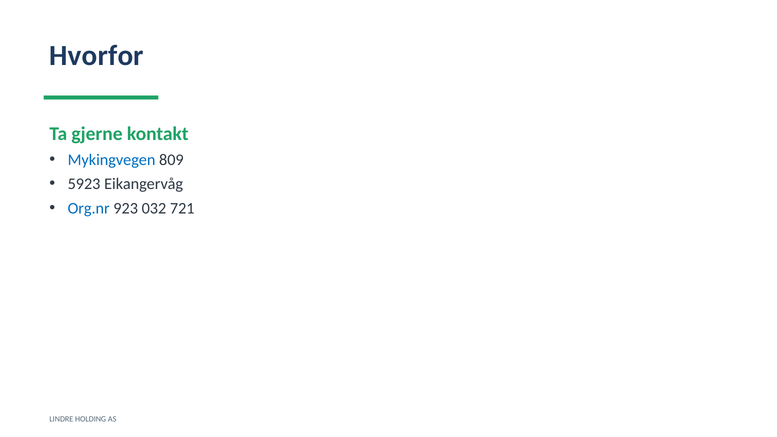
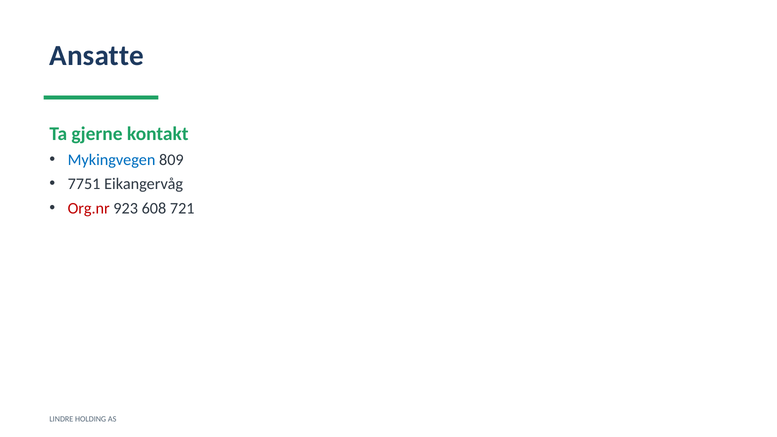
Hvorfor: Hvorfor -> Ansatte
5923: 5923 -> 7751
Org.nr colour: blue -> red
032: 032 -> 608
